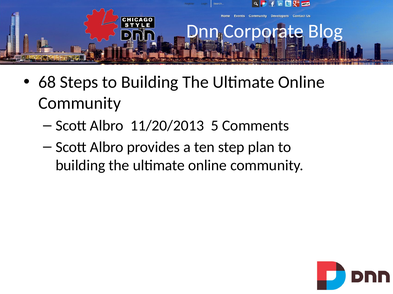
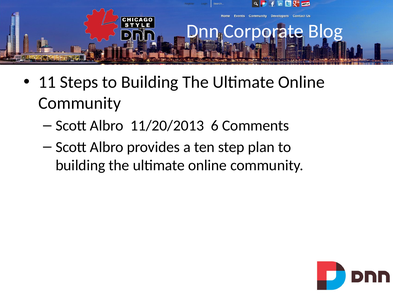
68: 68 -> 11
5: 5 -> 6
